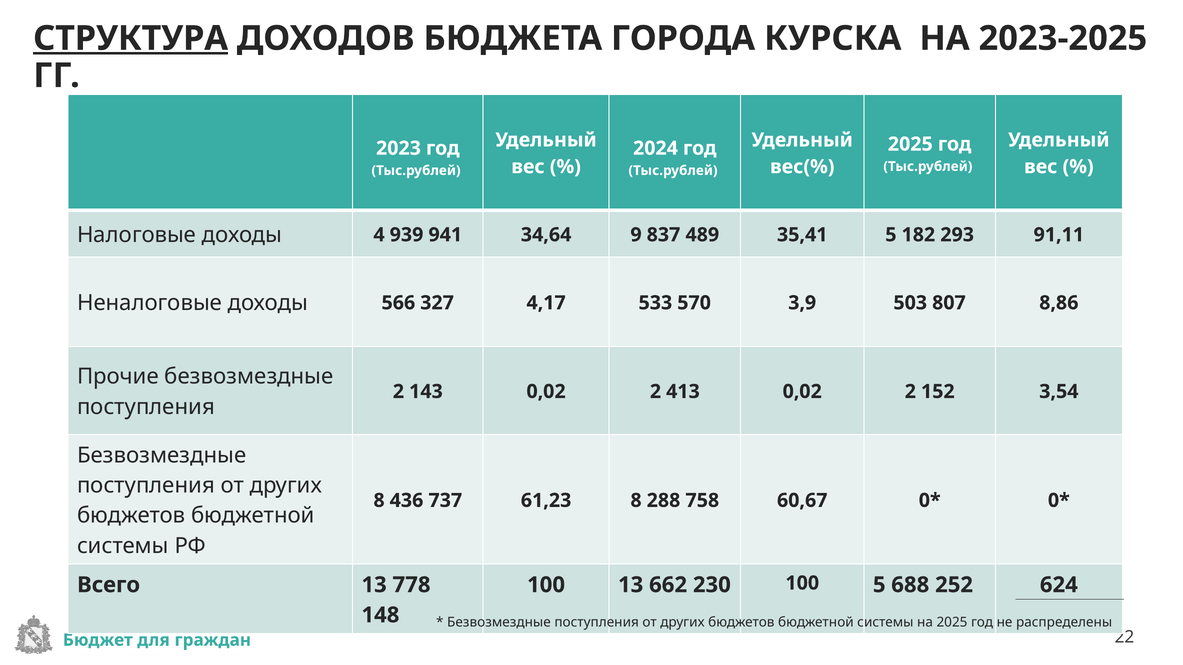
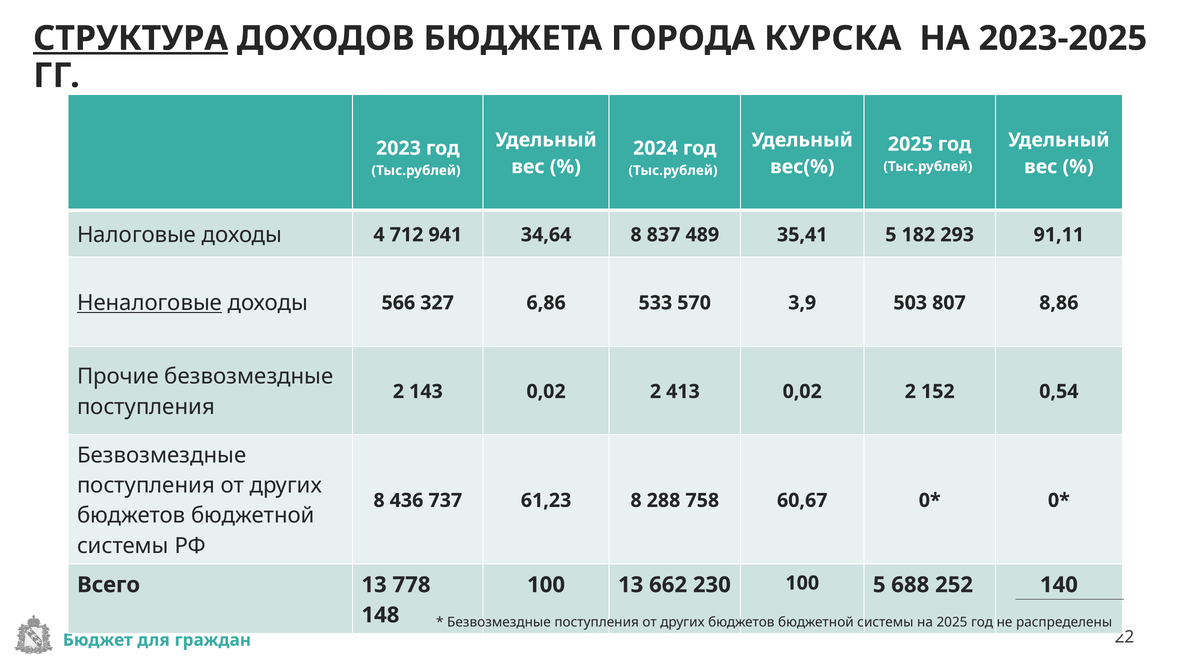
939: 939 -> 712
34,64 9: 9 -> 8
Неналоговые underline: none -> present
4,17: 4,17 -> 6,86
3,54: 3,54 -> 0,54
624: 624 -> 140
